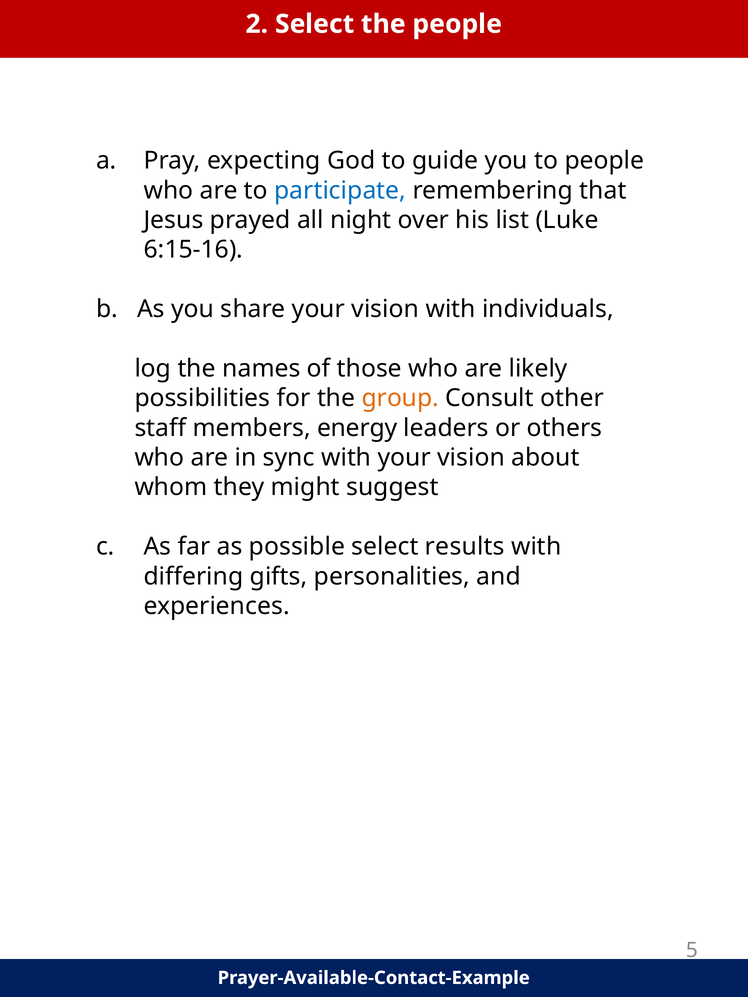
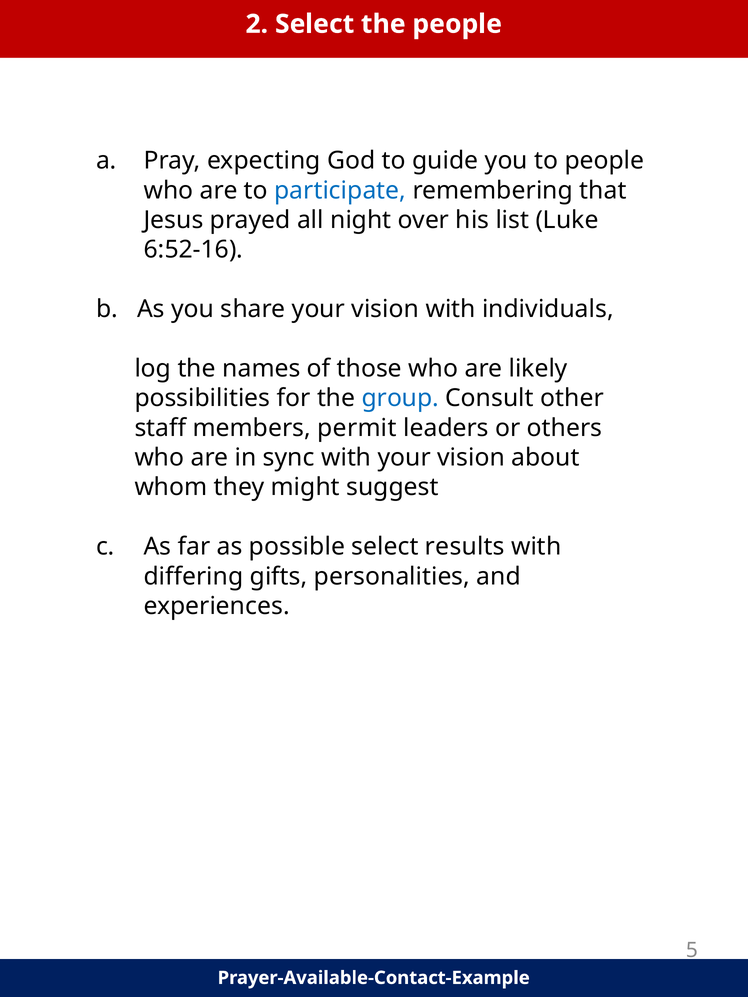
6:15-16: 6:15-16 -> 6:52-16
group colour: orange -> blue
energy: energy -> permit
